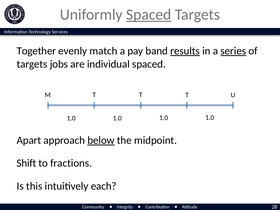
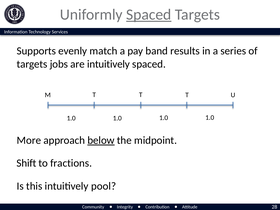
Together: Together -> Supports
results underline: present -> none
series underline: present -> none
are individual: individual -> intuitively
Apart: Apart -> More
each: each -> pool
